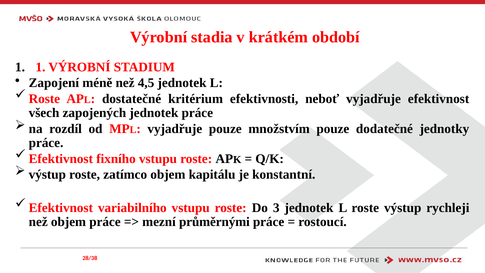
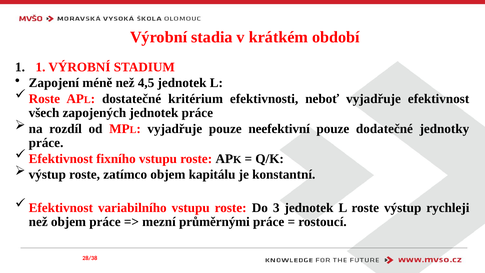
množstvím: množstvím -> neefektivní
